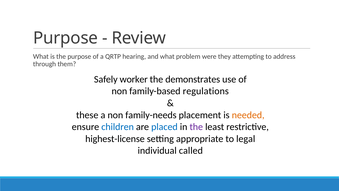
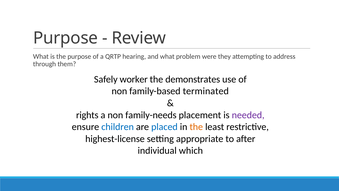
regulations: regulations -> terminated
these: these -> rights
needed colour: orange -> purple
the at (196, 127) colour: purple -> orange
legal: legal -> after
called: called -> which
